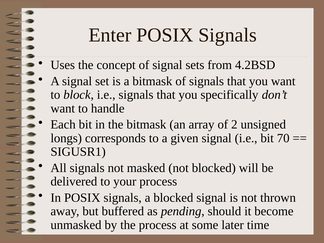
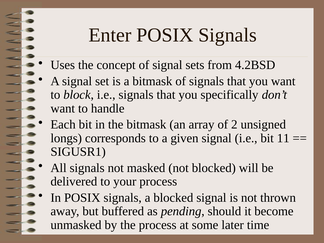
70: 70 -> 11
